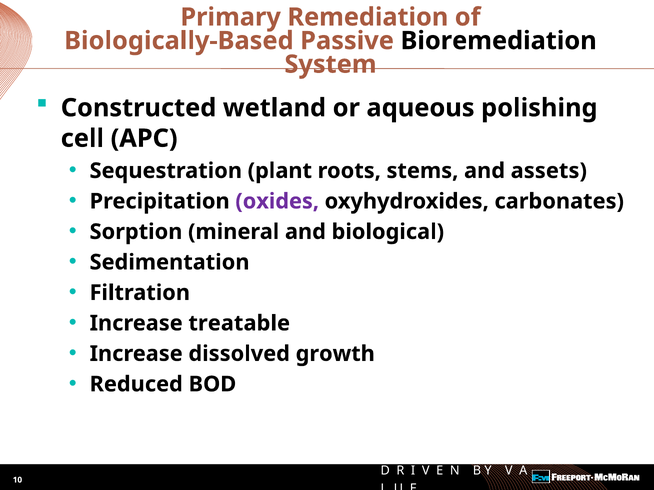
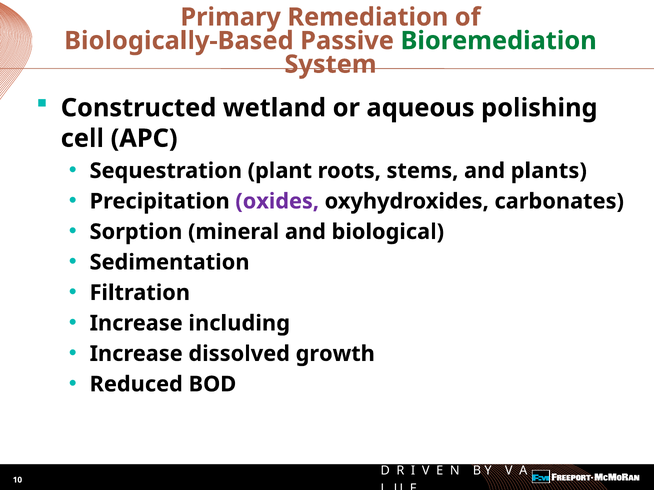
Bioremediation colour: black -> green
assets: assets -> plants
treatable: treatable -> including
